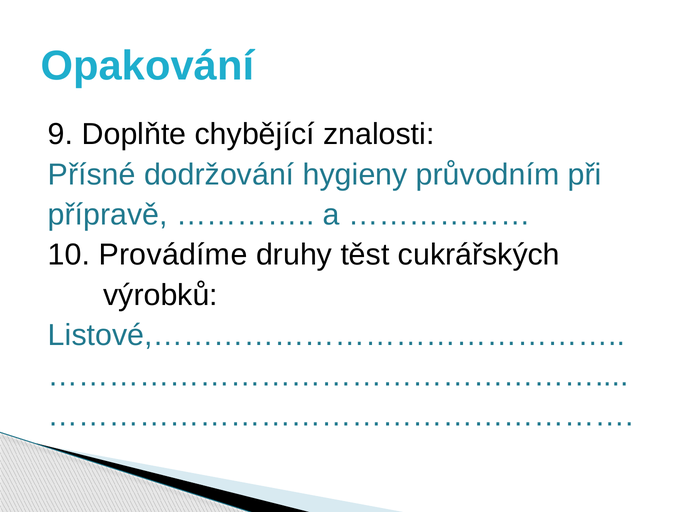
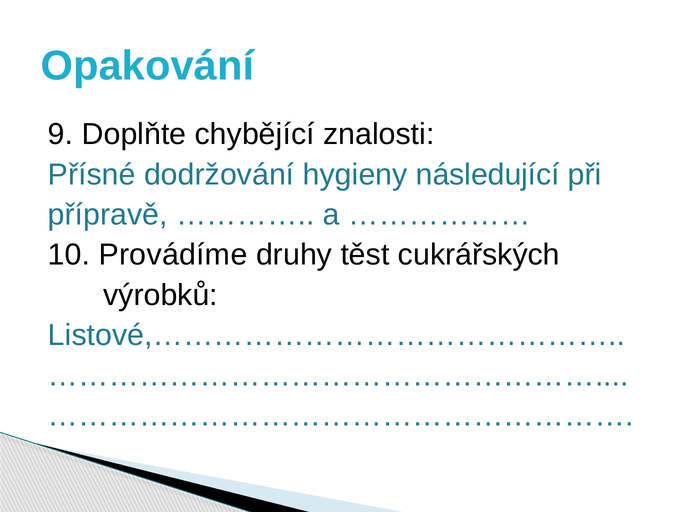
průvodním: průvodním -> následující
